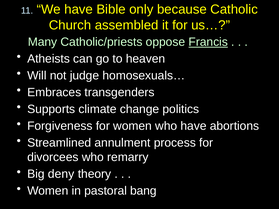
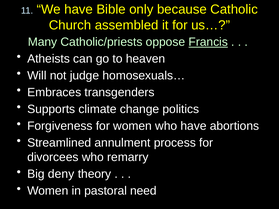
bang: bang -> need
